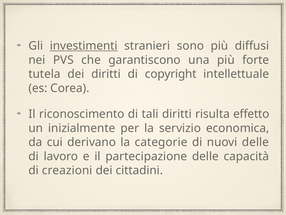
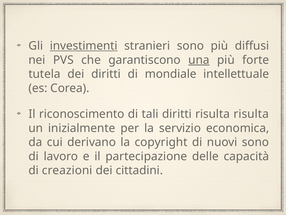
una underline: none -> present
copyright: copyright -> mondiale
risulta effetto: effetto -> risulta
categorie: categorie -> copyright
nuovi delle: delle -> sono
